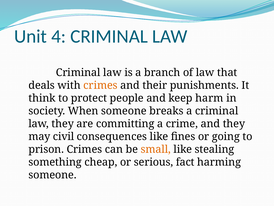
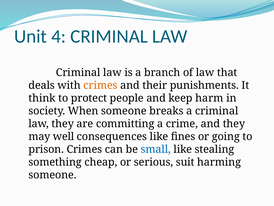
civil: civil -> well
small colour: orange -> blue
fact: fact -> suit
